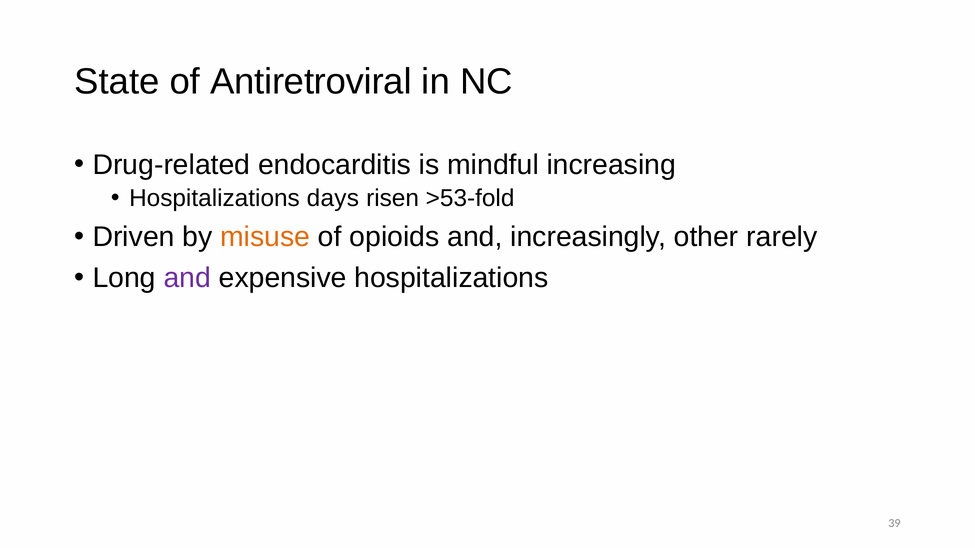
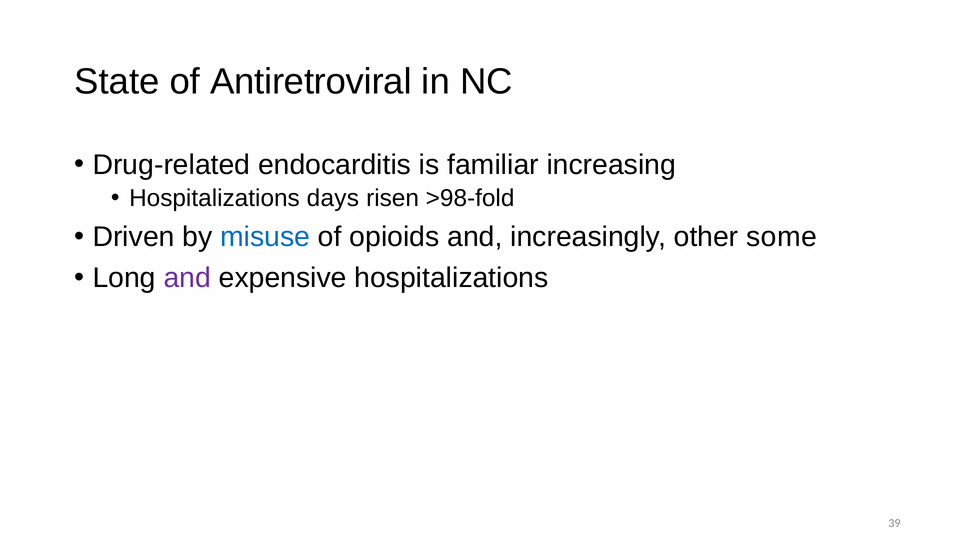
mindful: mindful -> familiar
>53-fold: >53-fold -> >98-fold
misuse colour: orange -> blue
rarely: rarely -> some
